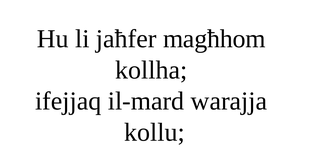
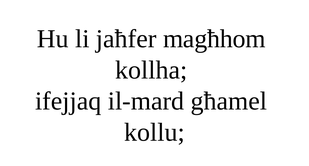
warajja: warajja -> għamel
